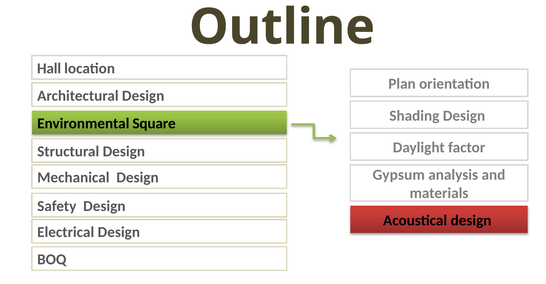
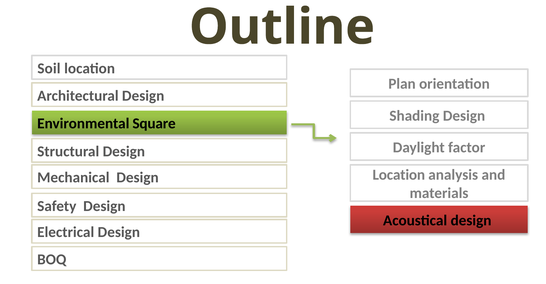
Hall: Hall -> Soil
Gypsum at (399, 175): Gypsum -> Location
